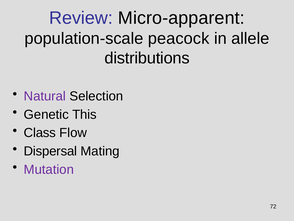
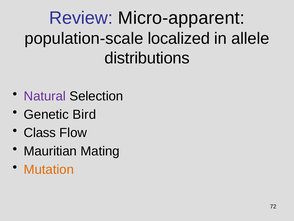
peacock: peacock -> localized
This: This -> Bird
Dispersal: Dispersal -> Mauritian
Mutation colour: purple -> orange
